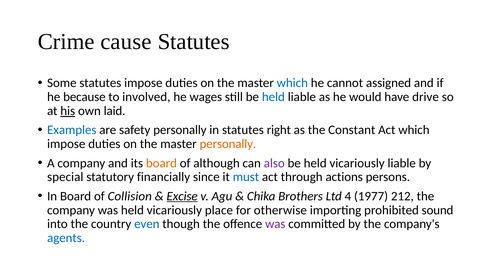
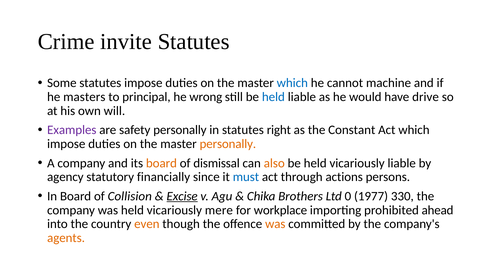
cause: cause -> invite
assigned: assigned -> machine
because: because -> masters
involved: involved -> principal
wages: wages -> wrong
his underline: present -> none
laid: laid -> will
Examples colour: blue -> purple
although: although -> dismissal
also colour: purple -> orange
special: special -> agency
4: 4 -> 0
212: 212 -> 330
place: place -> mere
otherwise: otherwise -> workplace
sound: sound -> ahead
even colour: blue -> orange
was at (275, 224) colour: purple -> orange
agents colour: blue -> orange
